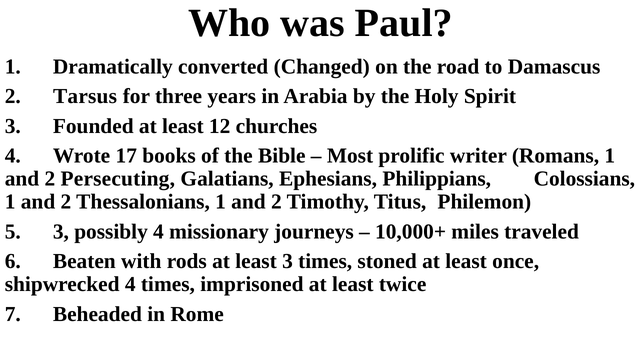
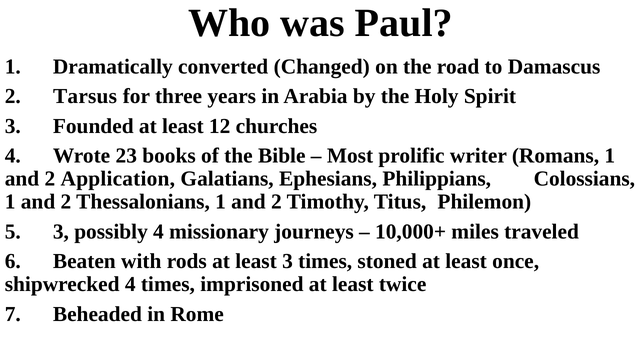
17: 17 -> 23
Persecuting: Persecuting -> Application
